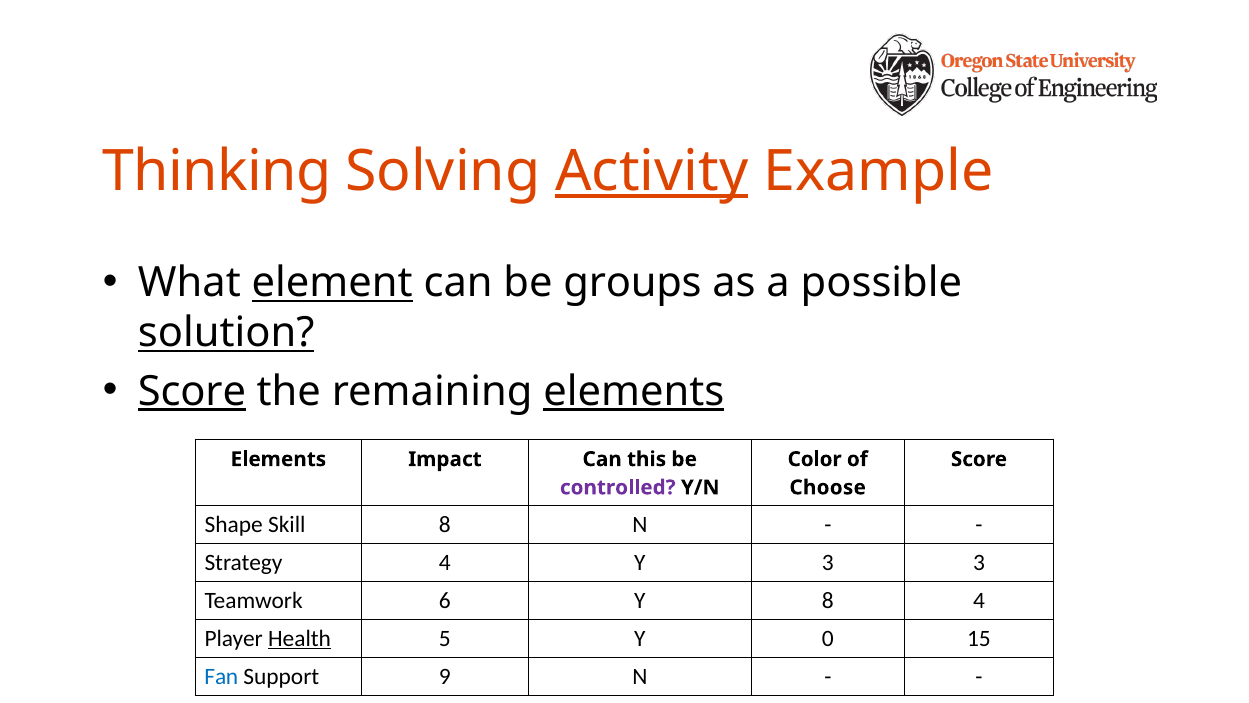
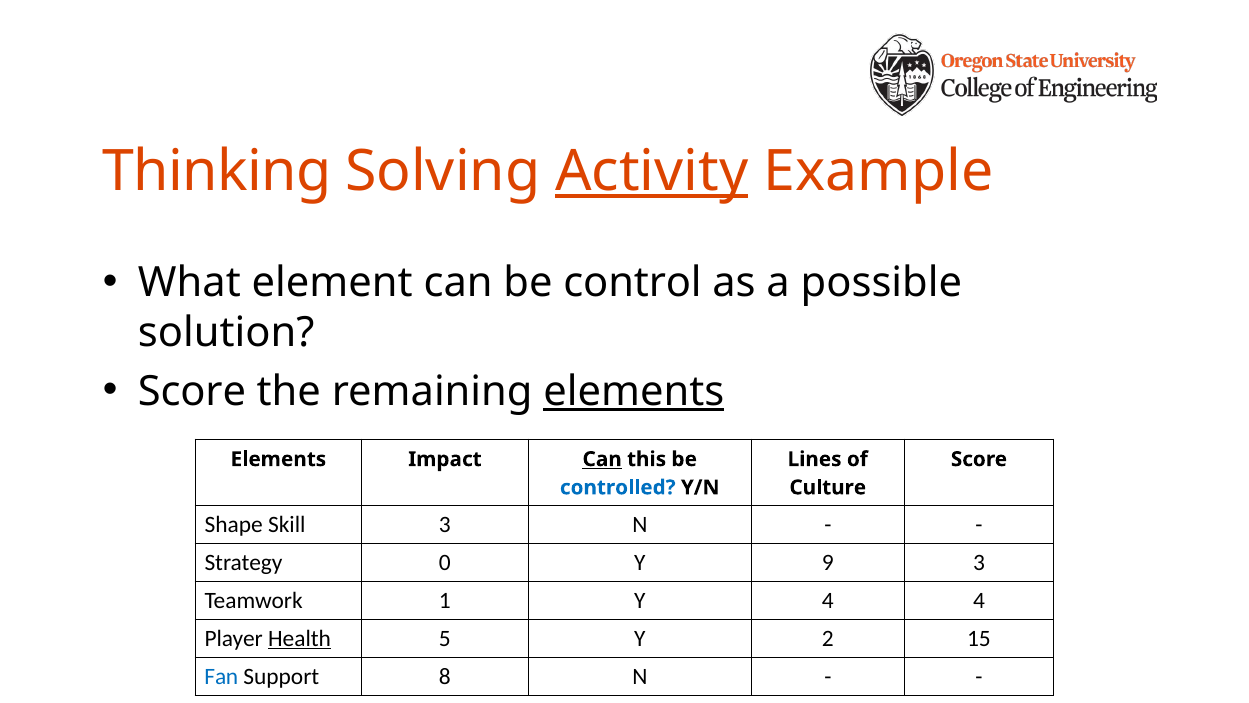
element underline: present -> none
groups: groups -> control
solution underline: present -> none
Score at (192, 391) underline: present -> none
Can at (602, 459) underline: none -> present
Color: Color -> Lines
controlled colour: purple -> blue
Choose: Choose -> Culture
Skill 8: 8 -> 3
Strategy 4: 4 -> 0
Y 3: 3 -> 9
6: 6 -> 1
Y 8: 8 -> 4
0: 0 -> 2
9: 9 -> 8
